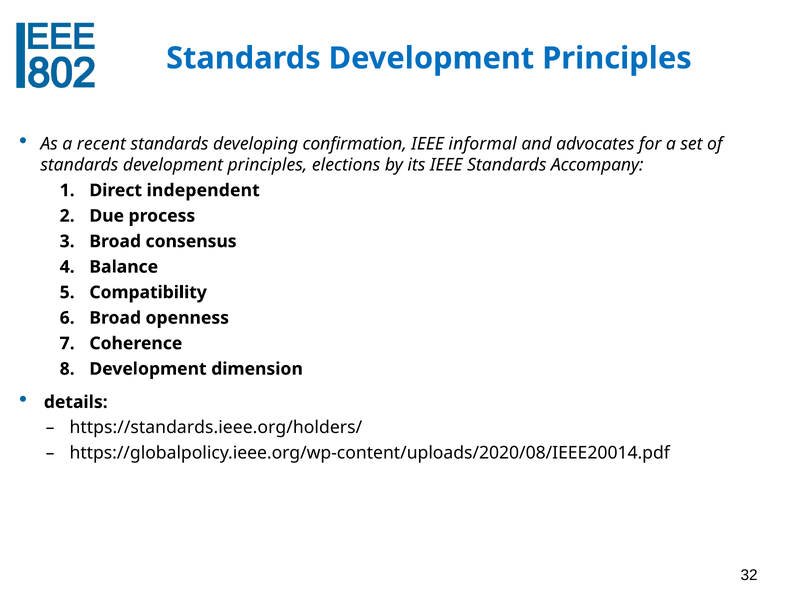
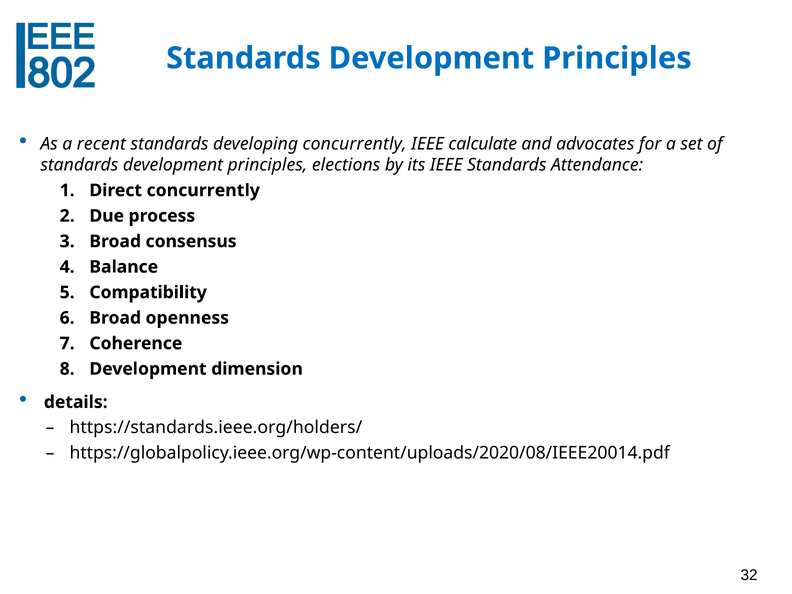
developing confirmation: confirmation -> concurrently
informal: informal -> calculate
Accompany: Accompany -> Attendance
Direct independent: independent -> concurrently
